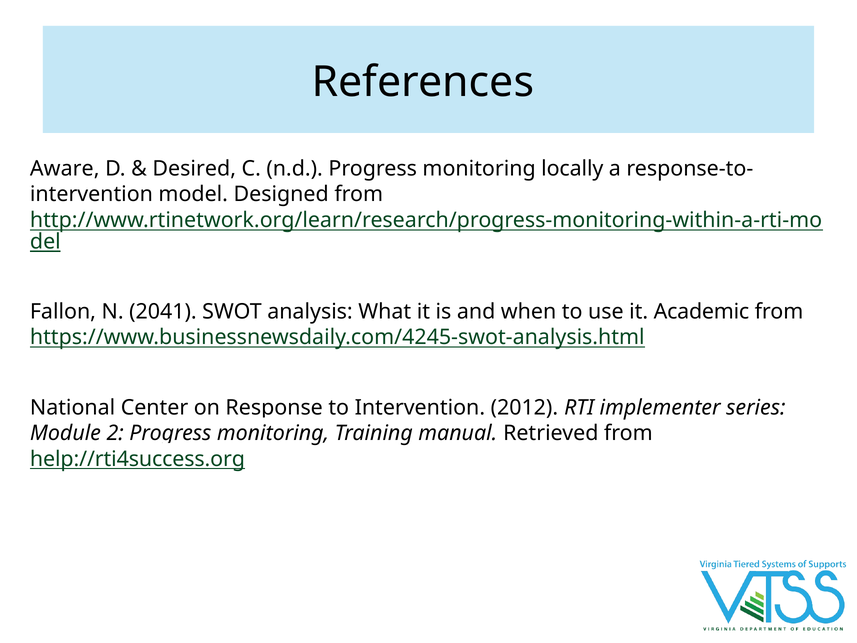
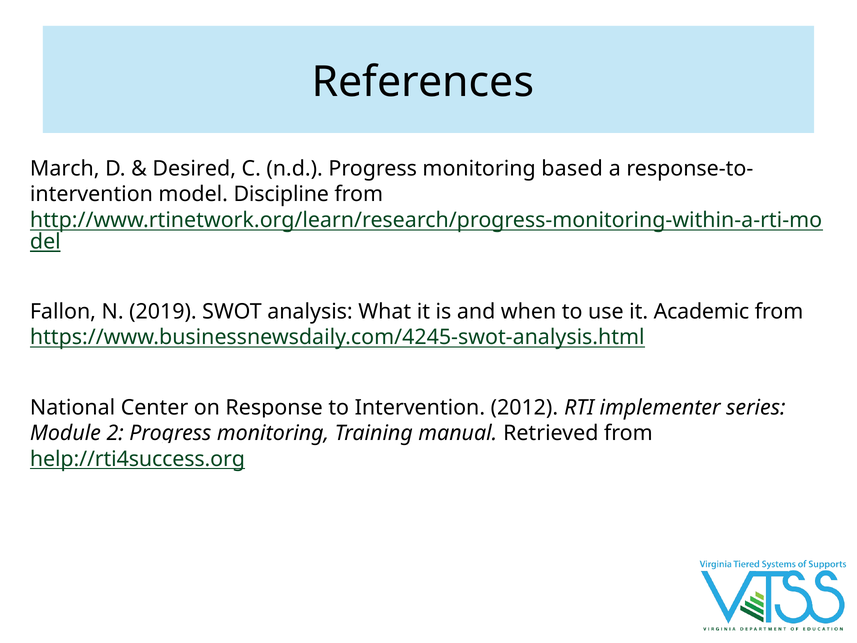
Aware: Aware -> March
locally: locally -> based
Designed: Designed -> Discipline
2041: 2041 -> 2019
